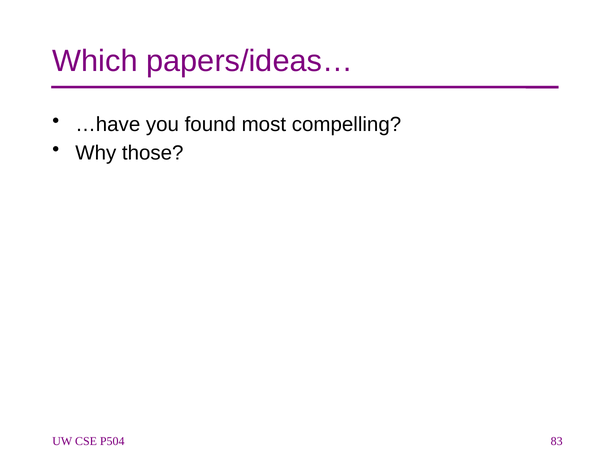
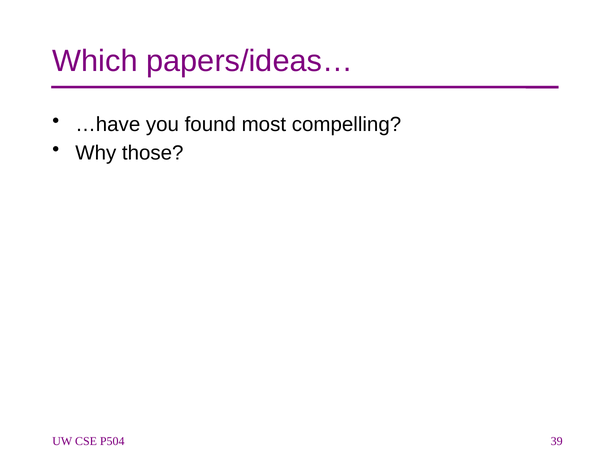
83: 83 -> 39
